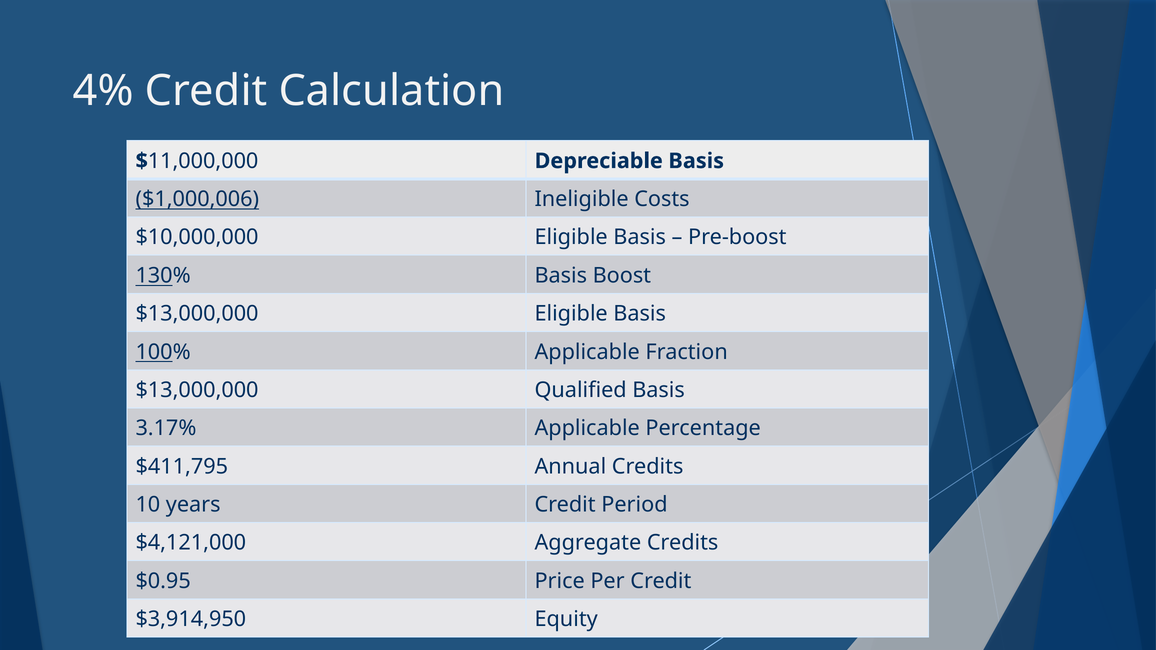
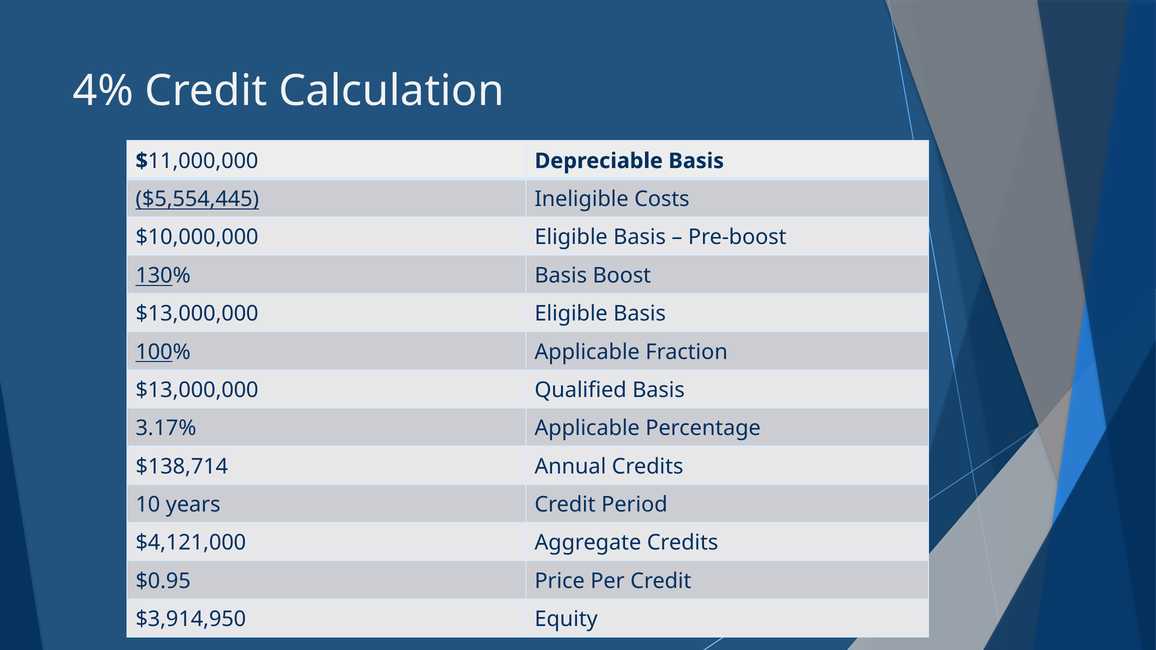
$1,000,006: $1,000,006 -> $5,554,445
$411,795: $411,795 -> $138,714
